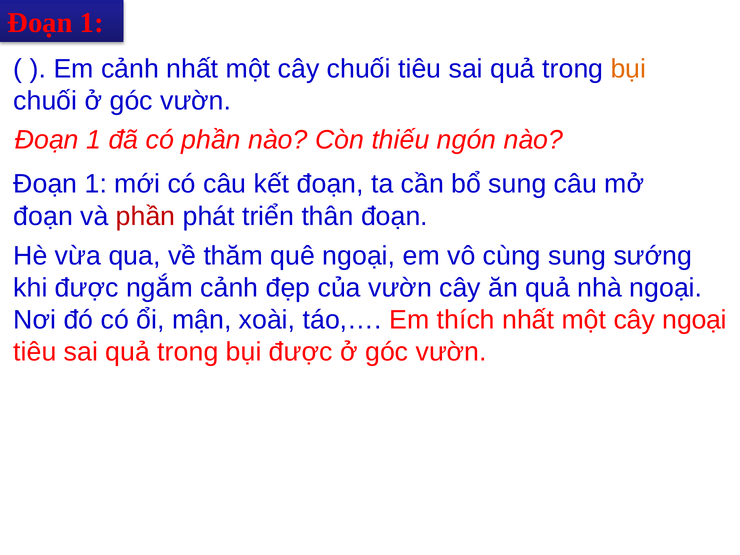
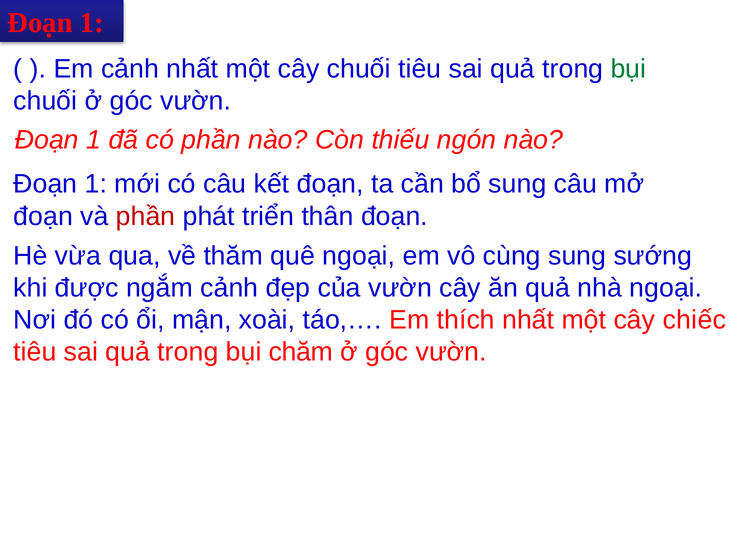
bụi at (628, 69) colour: orange -> green
cây ngoại: ngoại -> chiếc
bụi được: được -> chăm
